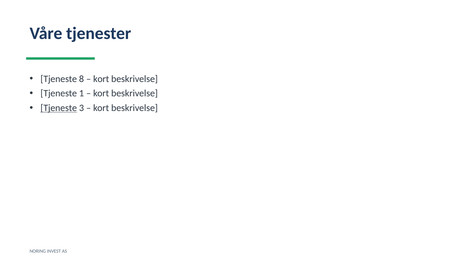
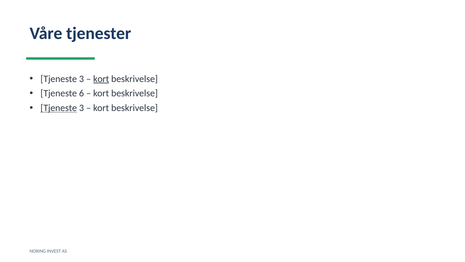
8 at (82, 79): 8 -> 3
kort at (101, 79) underline: none -> present
1: 1 -> 6
